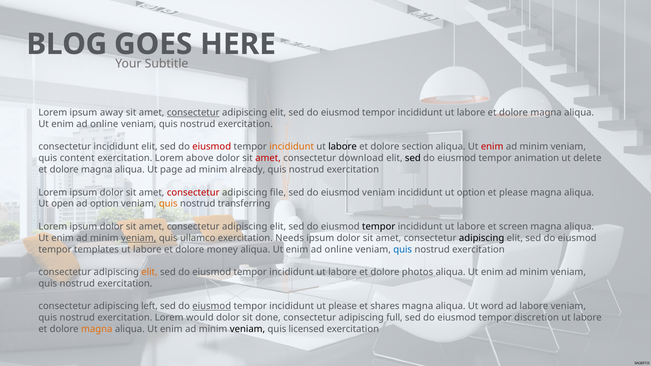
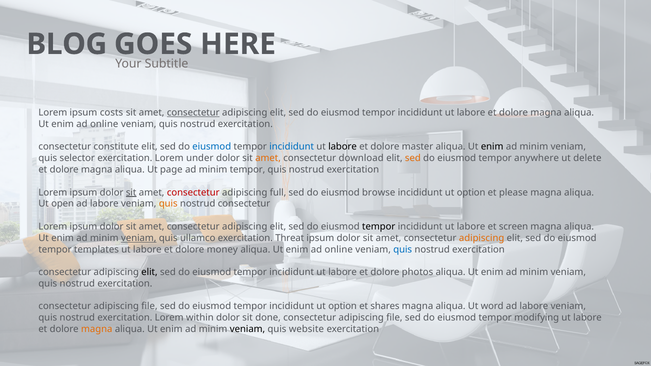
away: away -> costs
consectetur incididunt: incididunt -> constitute
eiusmod at (212, 147) colour: red -> blue
incididunt at (292, 147) colour: orange -> blue
section: section -> master
enim at (492, 147) colour: red -> black
content: content -> selector
above: above -> under
amet at (268, 158) colour: red -> orange
sed at (413, 158) colour: black -> orange
animation: animation -> anywhere
minim already: already -> tempor
sit at (131, 193) underline: none -> present
file: file -> full
eiusmod veniam: veniam -> browse
option at (104, 204): option -> labore
nostrud transferring: transferring -> consectetur
Needs: Needs -> Threat
adipiscing at (482, 238) colour: black -> orange
elit at (149, 272) colour: orange -> black
left at (150, 306): left -> file
eiusmod at (212, 306) underline: present -> none
tempor incididunt ut please: please -> option
would: would -> within
full at (394, 318): full -> file
discretion: discretion -> modifying
licensed: licensed -> website
